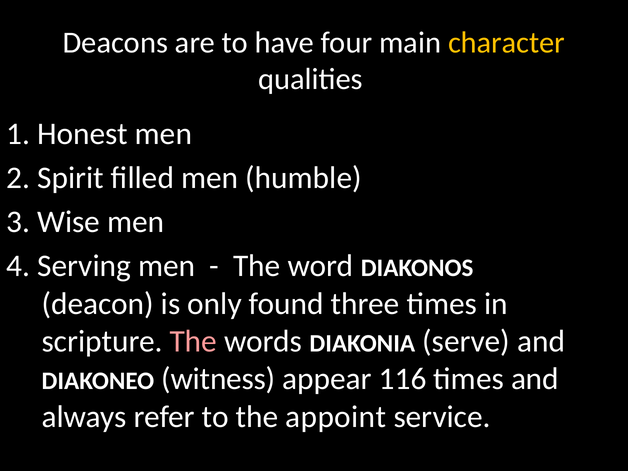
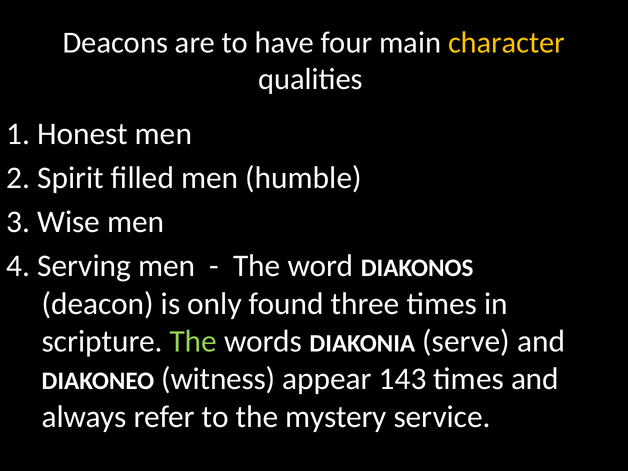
The at (193, 341) colour: pink -> light green
116: 116 -> 143
appoint: appoint -> mystery
